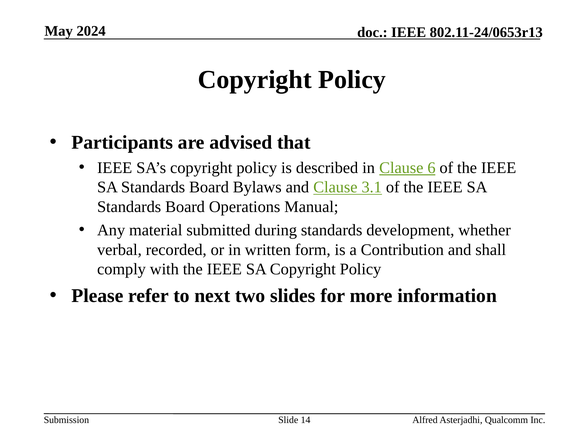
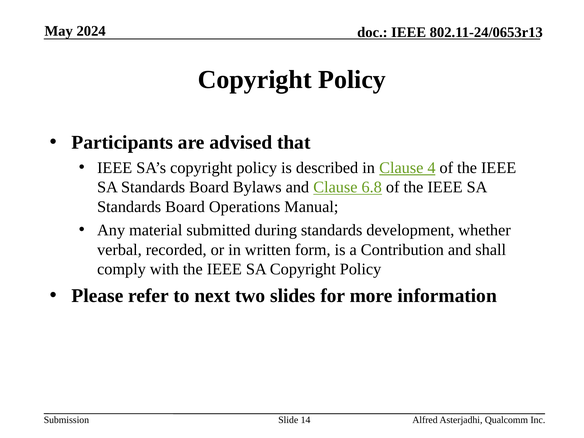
6: 6 -> 4
3.1: 3.1 -> 6.8
